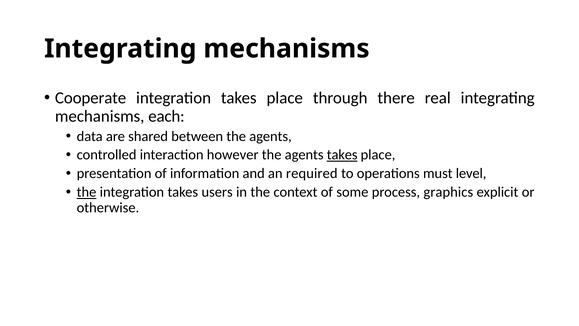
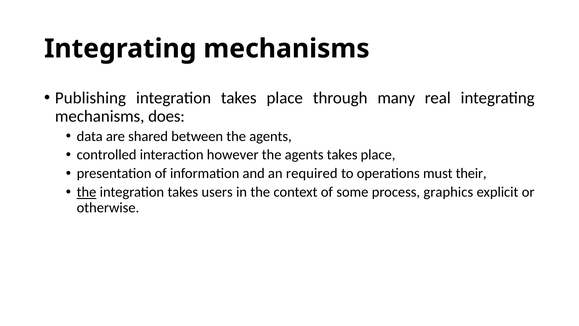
Cooperate: Cooperate -> Publishing
there: there -> many
each: each -> does
takes at (342, 155) underline: present -> none
level: level -> their
